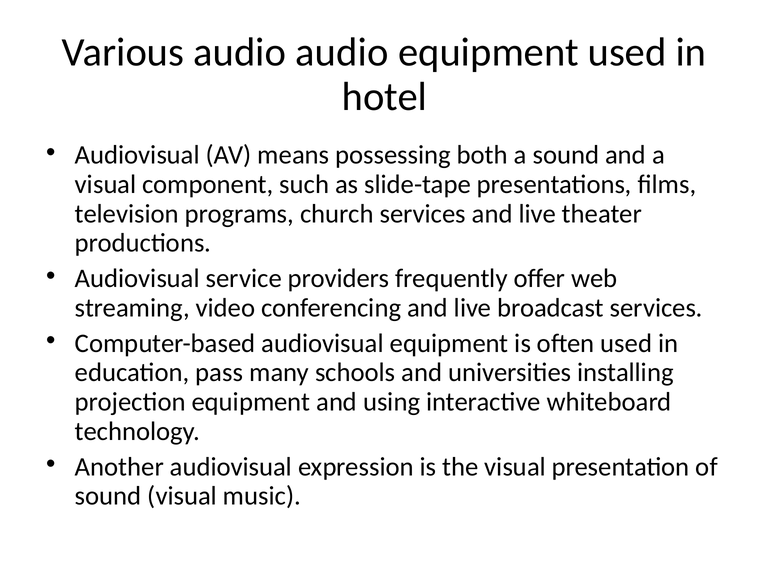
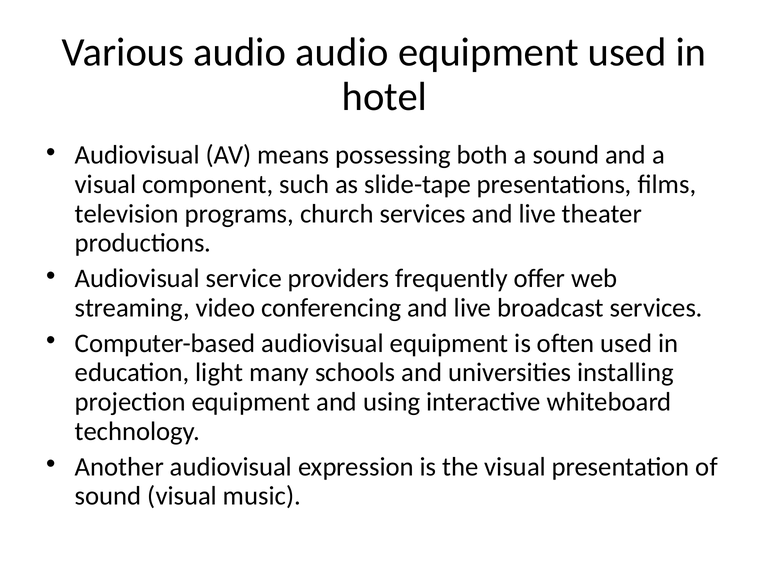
pass: pass -> light
